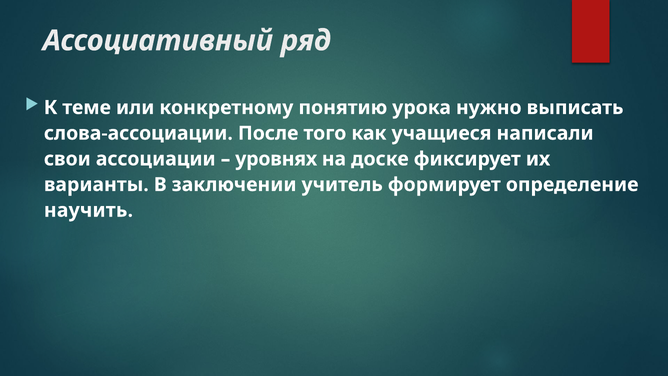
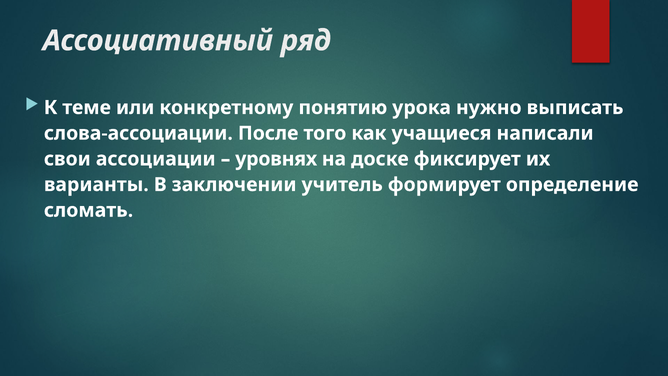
научить: научить -> сломать
